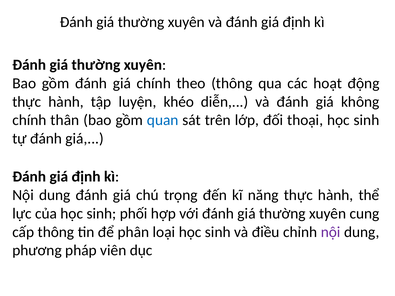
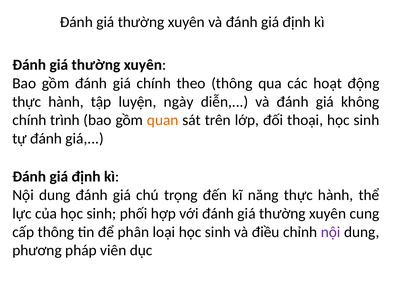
khéo: khéo -> ngày
thân: thân -> trình
quan colour: blue -> orange
